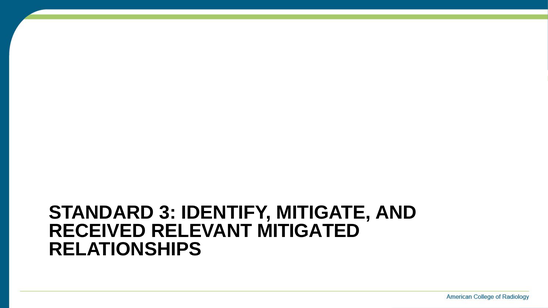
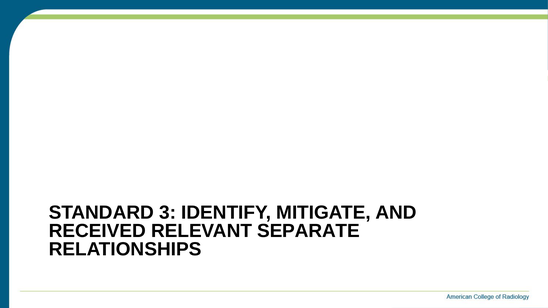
MITIGATED: MITIGATED -> SEPARATE
